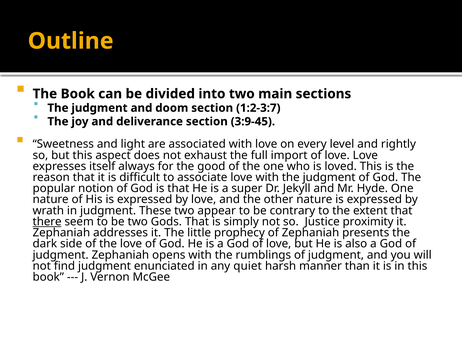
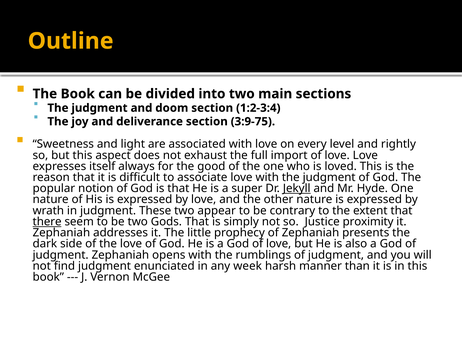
1:2-3:7: 1:2-3:7 -> 1:2-3:4
3:9-45: 3:9-45 -> 3:9-75
Jekyll underline: none -> present
quiet: quiet -> week
